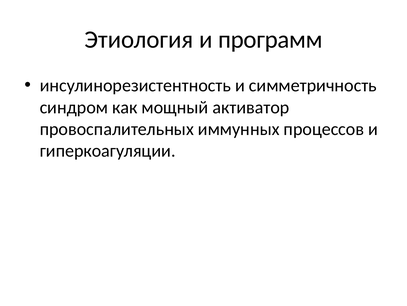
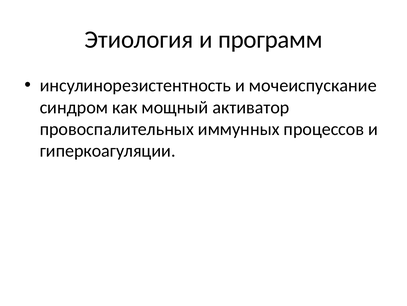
симметричность: симметричность -> мочеиспускание
